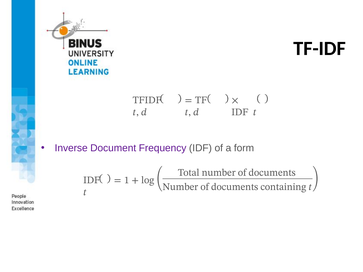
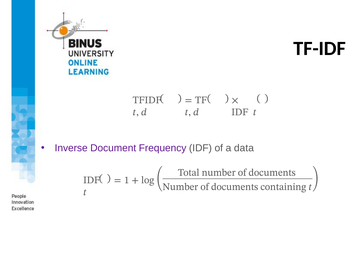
form: form -> data
